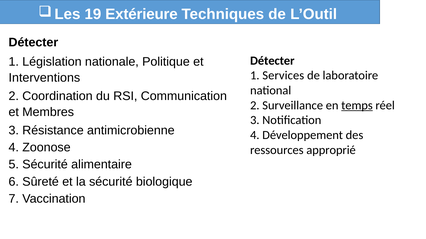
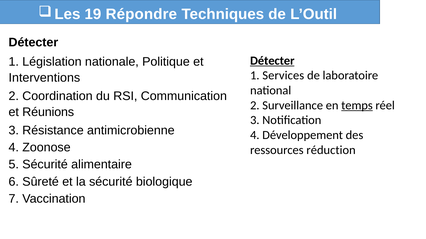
Extérieure: Extérieure -> Répondre
Détecter at (272, 61) underline: none -> present
Membres: Membres -> Réunions
approprié: approprié -> réduction
